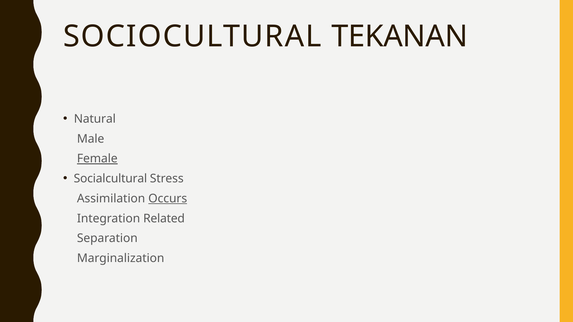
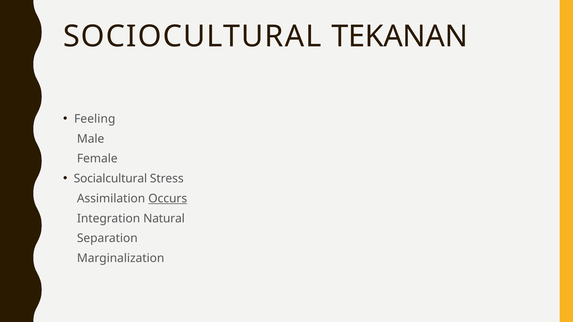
Natural: Natural -> Feeling
Female underline: present -> none
Related: Related -> Natural
